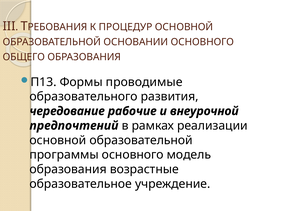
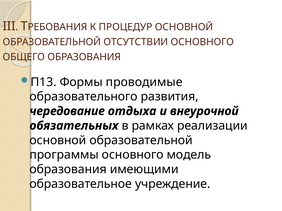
ОСНОВАНИИ: ОСНОВАНИИ -> ОТСУТСТВИИ
рабочие: рабочие -> отдыха
предпочтений: предпочтений -> обязательных
возрастные: возрастные -> имеющими
